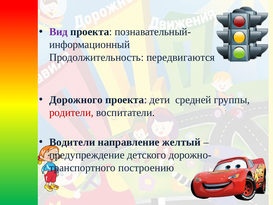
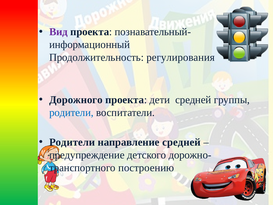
передвигаются: передвигаются -> регулирования
родители at (71, 112) colour: red -> blue
Водители at (72, 142): Водители -> Родители
направление желтый: желтый -> средней
